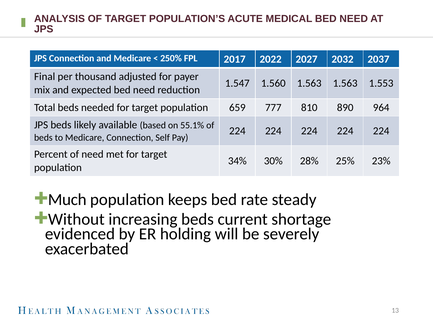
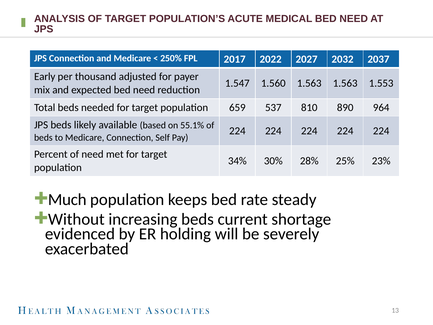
Final: Final -> Early
777: 777 -> 537
